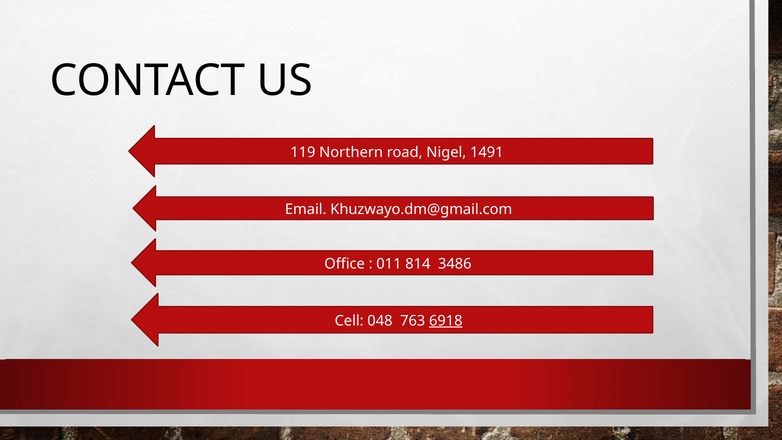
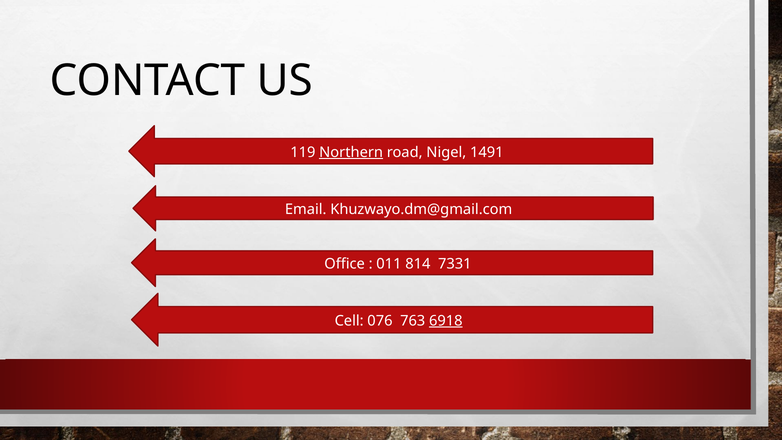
Northern underline: none -> present
3486: 3486 -> 7331
048: 048 -> 076
